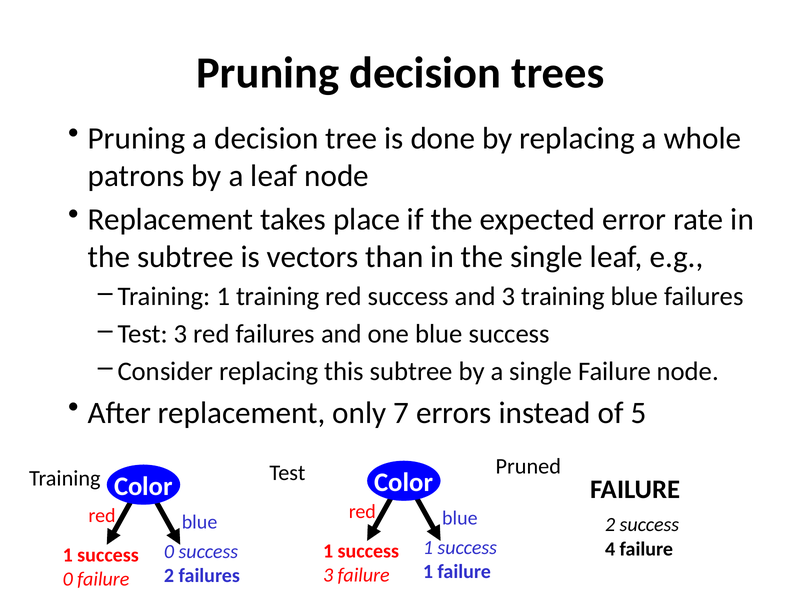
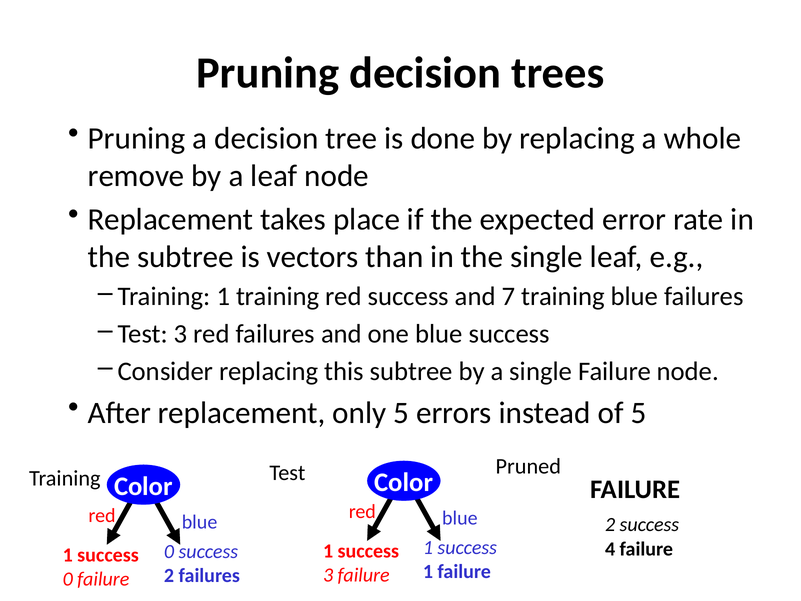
patrons: patrons -> remove
and 3: 3 -> 7
only 7: 7 -> 5
